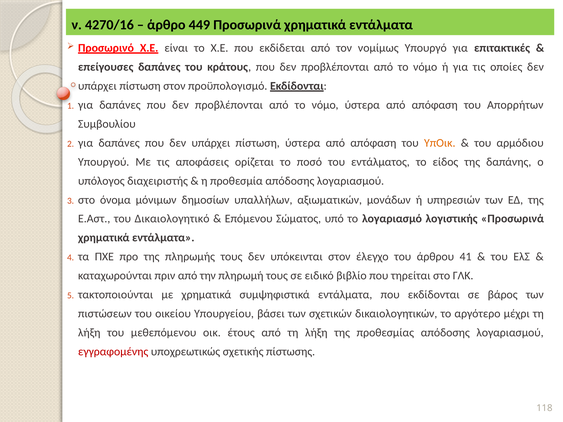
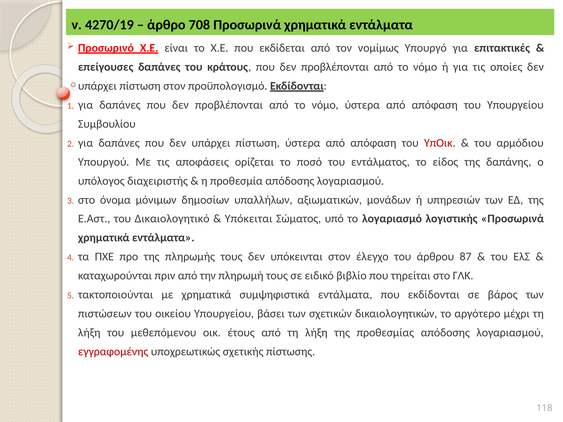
4270/16: 4270/16 -> 4270/19
449: 449 -> 708
του Απορρήτων: Απορρήτων -> Υπουργείου
ΥπΟικ colour: orange -> red
Επόμενου: Επόμενου -> Υπόκειται
41: 41 -> 87
